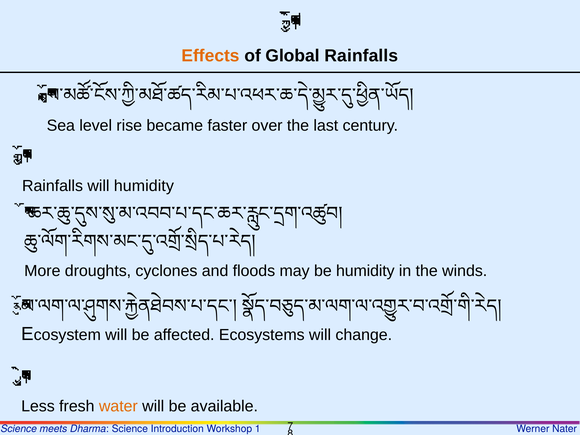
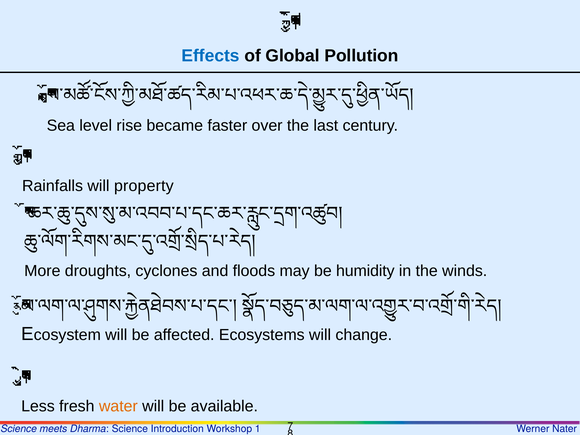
Effects colour: orange -> blue
Global Rainfalls: Rainfalls -> Pollution
will humidity: humidity -> property
